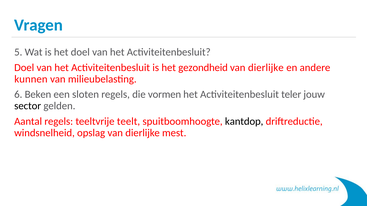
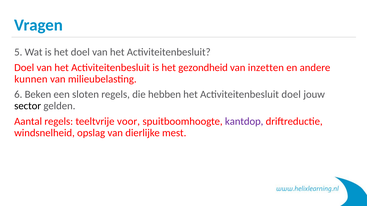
dierlijke at (266, 68): dierlijke -> inzetten
vormen: vormen -> hebben
teler at (291, 95): teler -> doel
teelt: teelt -> voor
kantdop colour: black -> purple
